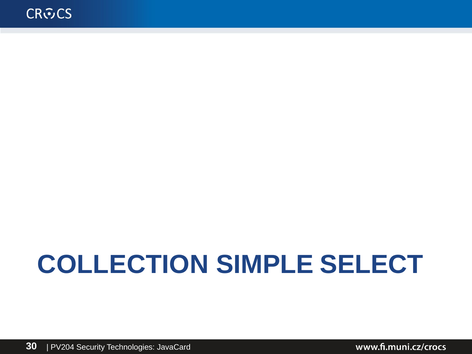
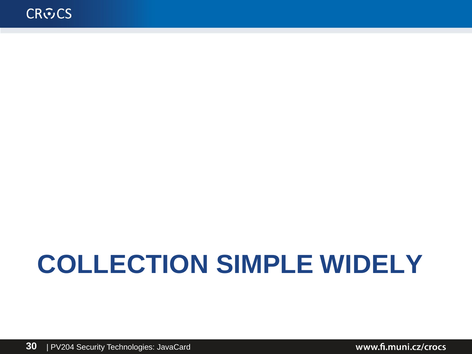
SELECT: SELECT -> WIDELY
